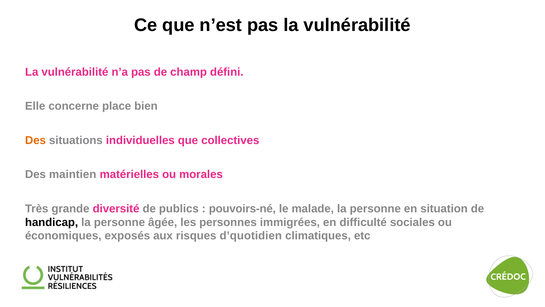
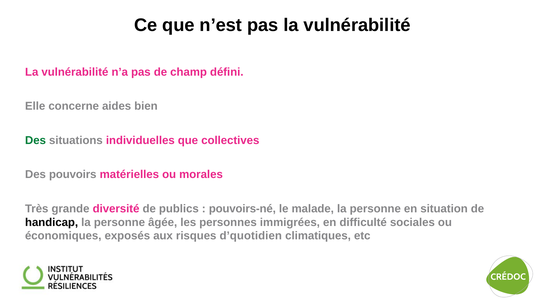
place: place -> aides
Des at (35, 140) colour: orange -> green
maintien: maintien -> pouvoirs
